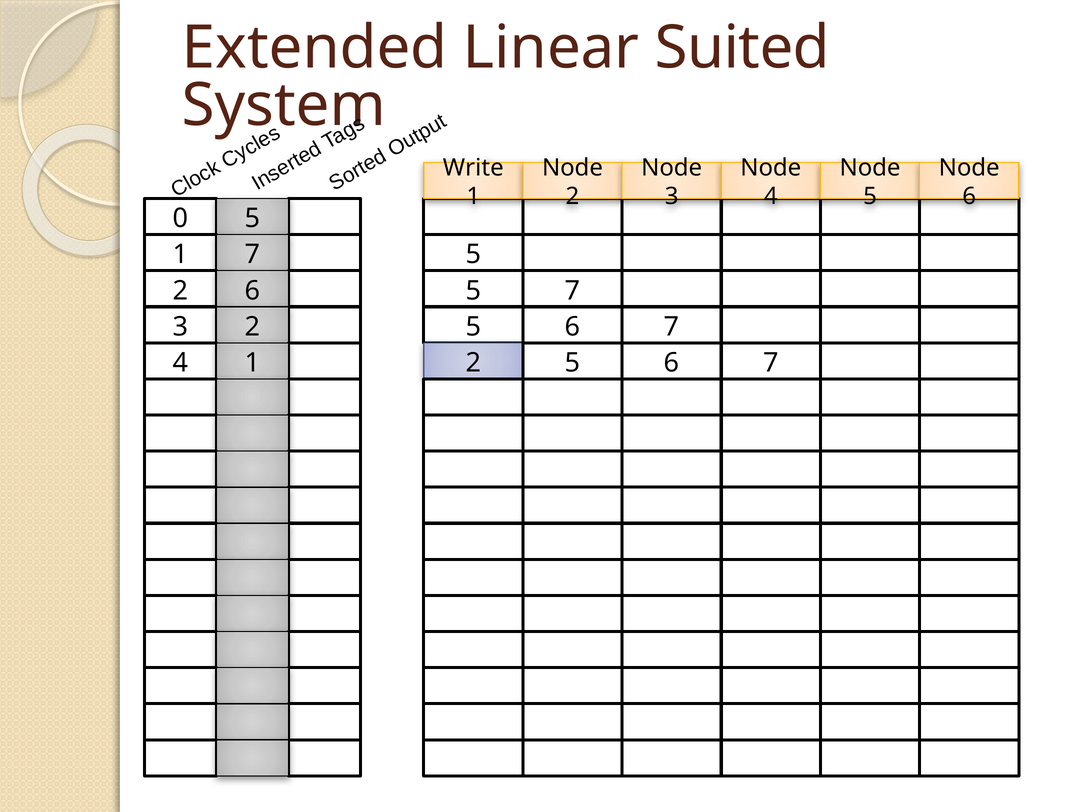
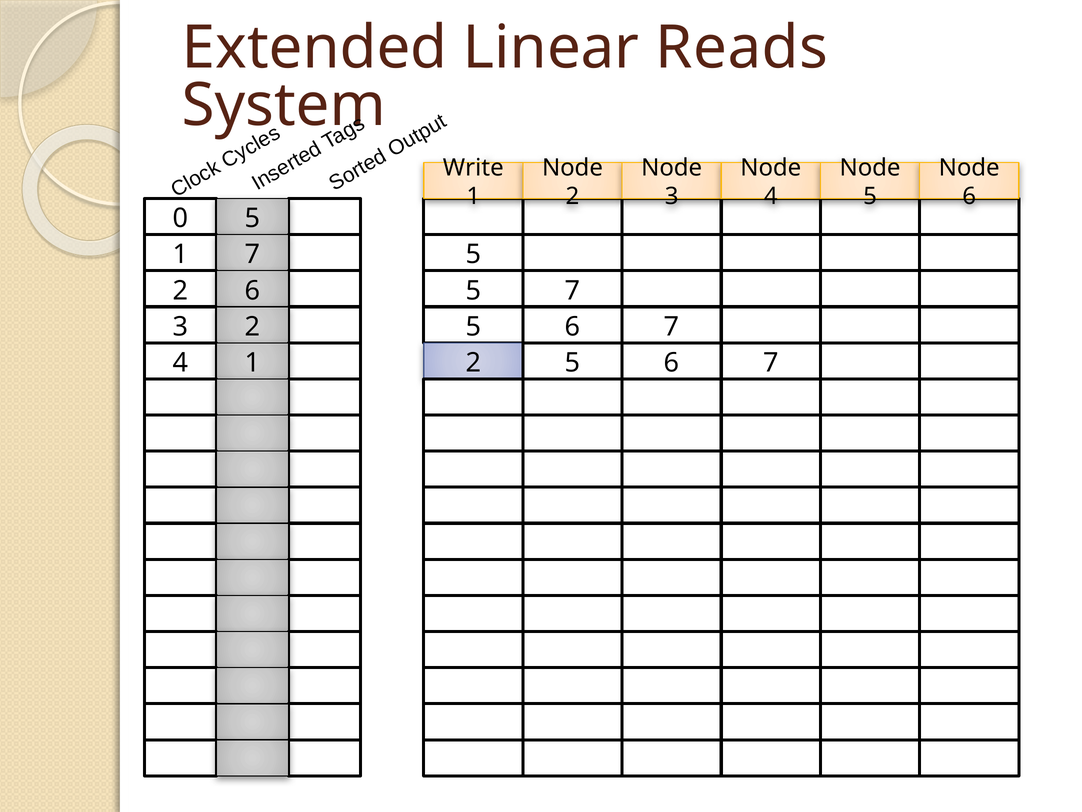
Suited: Suited -> Reads
